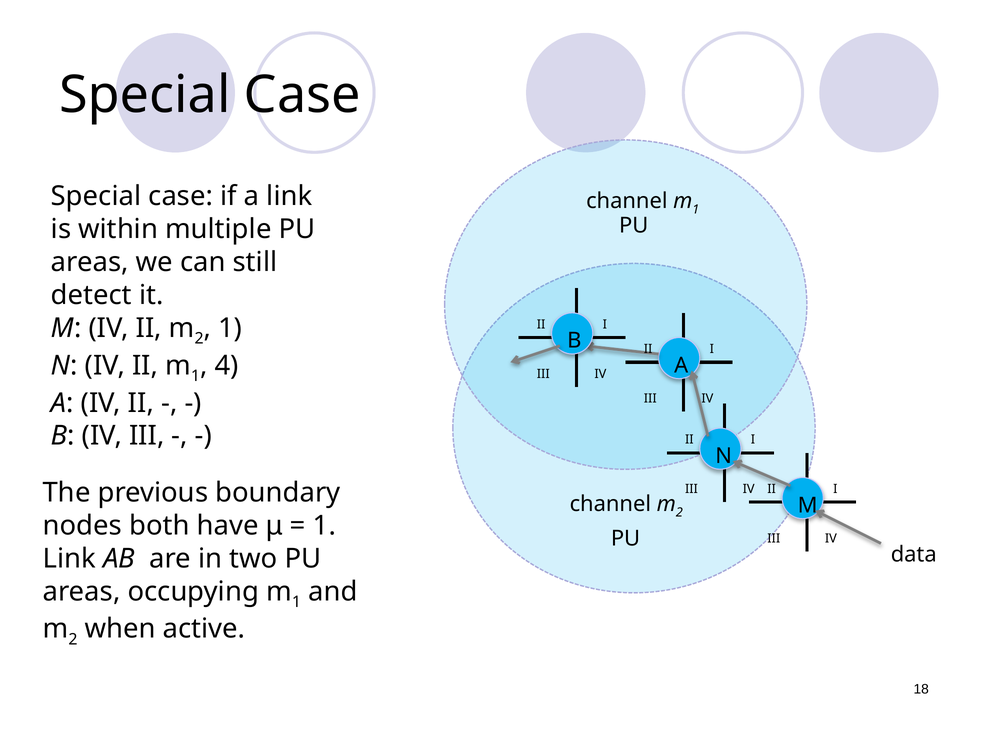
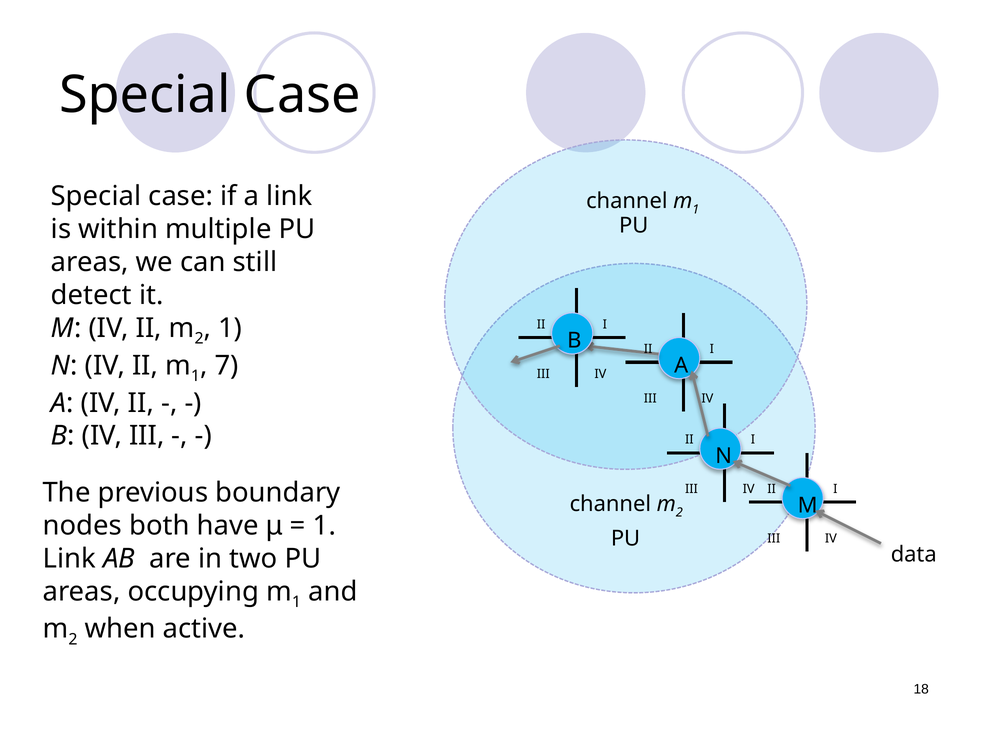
4: 4 -> 7
